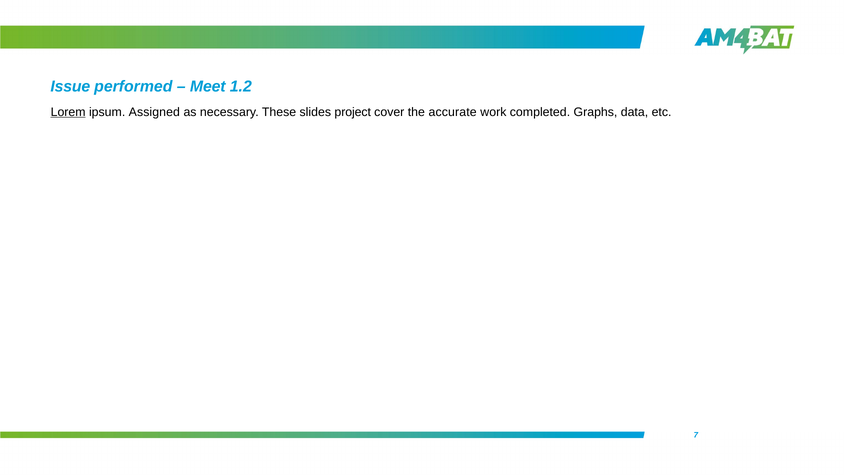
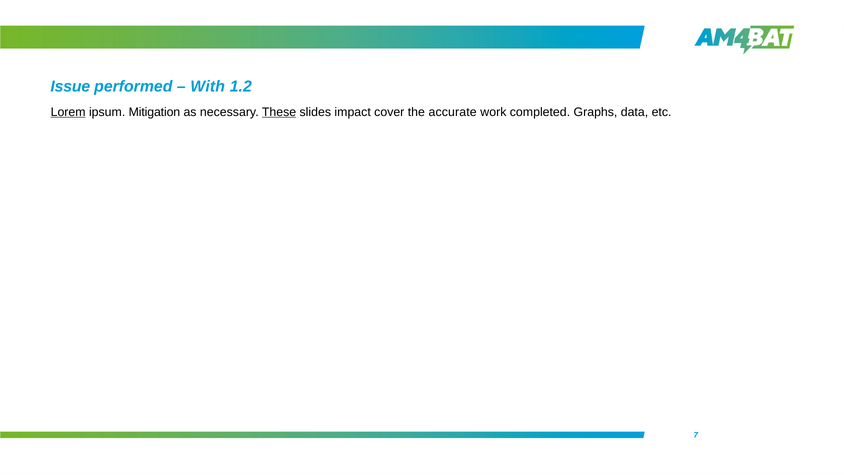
Meet: Meet -> With
Assigned: Assigned -> Mitigation
These underline: none -> present
project: project -> impact
